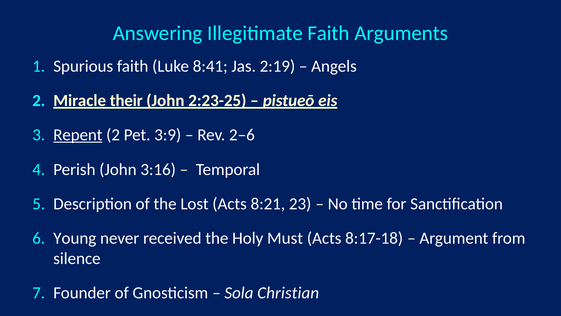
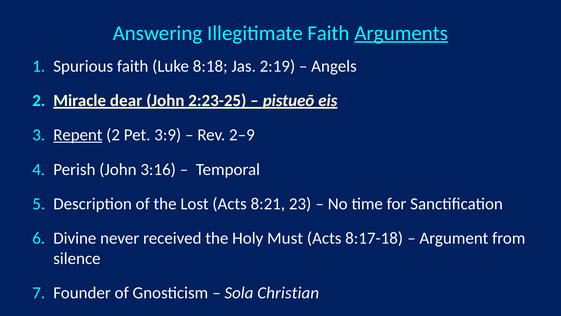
Arguments underline: none -> present
8:41: 8:41 -> 8:18
their: their -> dear
2‒6: 2‒6 -> 2‒9
Young: Young -> Divine
